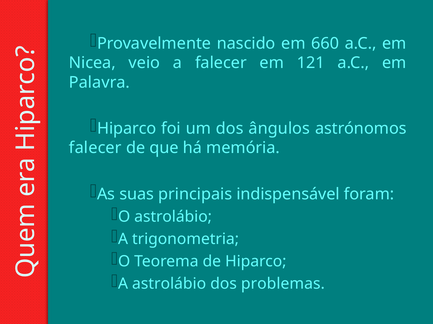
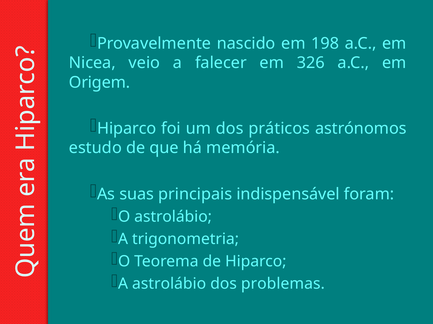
660: 660 -> 198
121: 121 -> 326
Palavra: Palavra -> Origem
ângulos: ângulos -> práticos
falecer at (95, 148): falecer -> estudo
